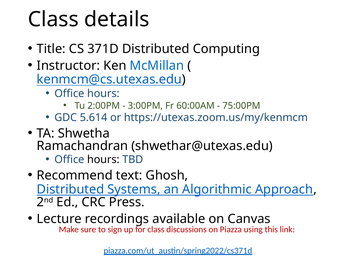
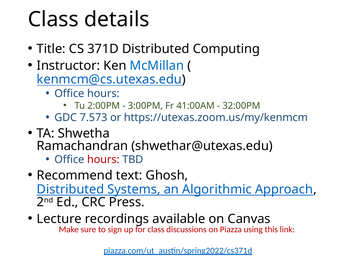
60:00AM: 60:00AM -> 41:00AM
75:00PM: 75:00PM -> 32:00PM
5.614: 5.614 -> 7.573
hours at (103, 159) colour: black -> red
